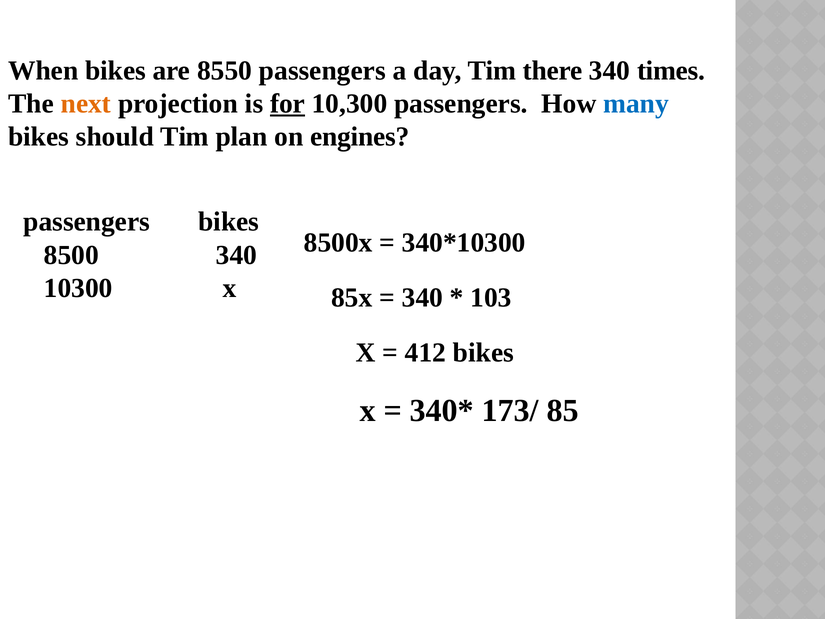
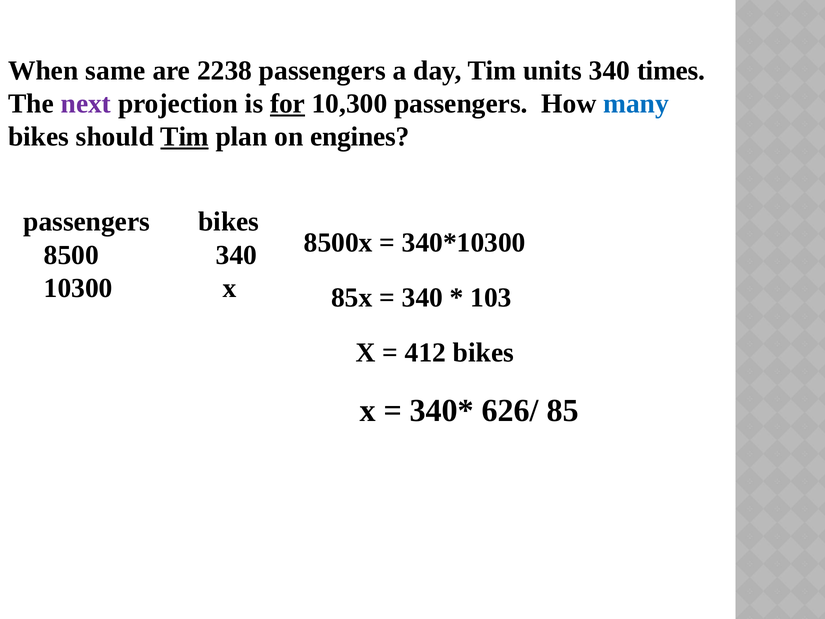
When bikes: bikes -> same
8550: 8550 -> 2238
there: there -> units
next colour: orange -> purple
Tim at (185, 137) underline: none -> present
173/: 173/ -> 626/
